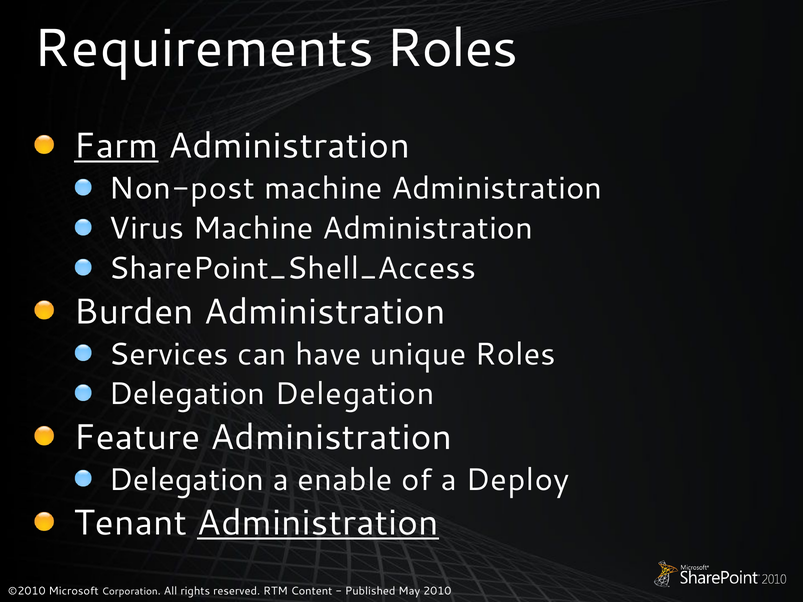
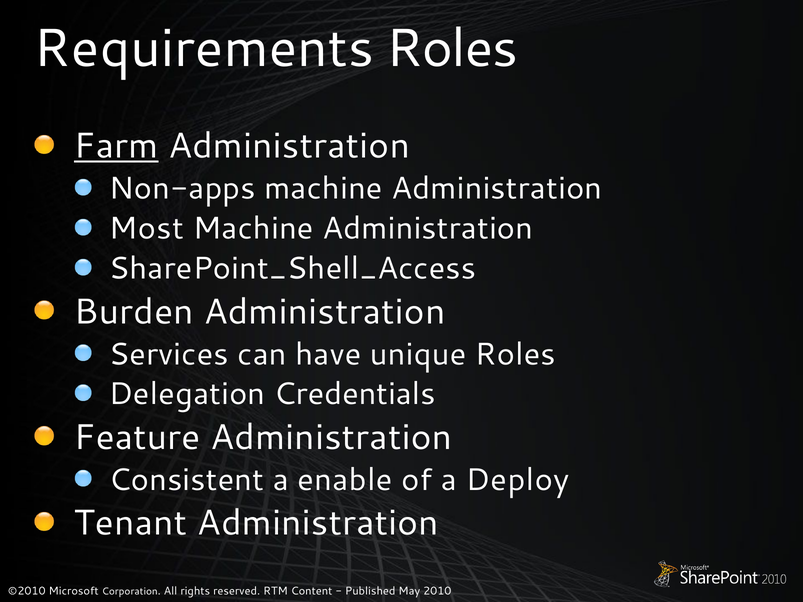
Non-post: Non-post -> Non-apps
Virus: Virus -> Most
Delegation Delegation: Delegation -> Credentials
Delegation at (186, 480): Delegation -> Consistent
Administration at (318, 523) underline: present -> none
